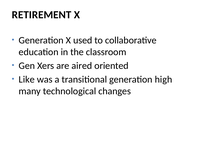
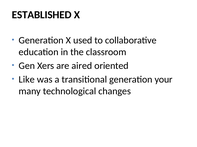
RETIREMENT: RETIREMENT -> ESTABLISHED
high: high -> your
